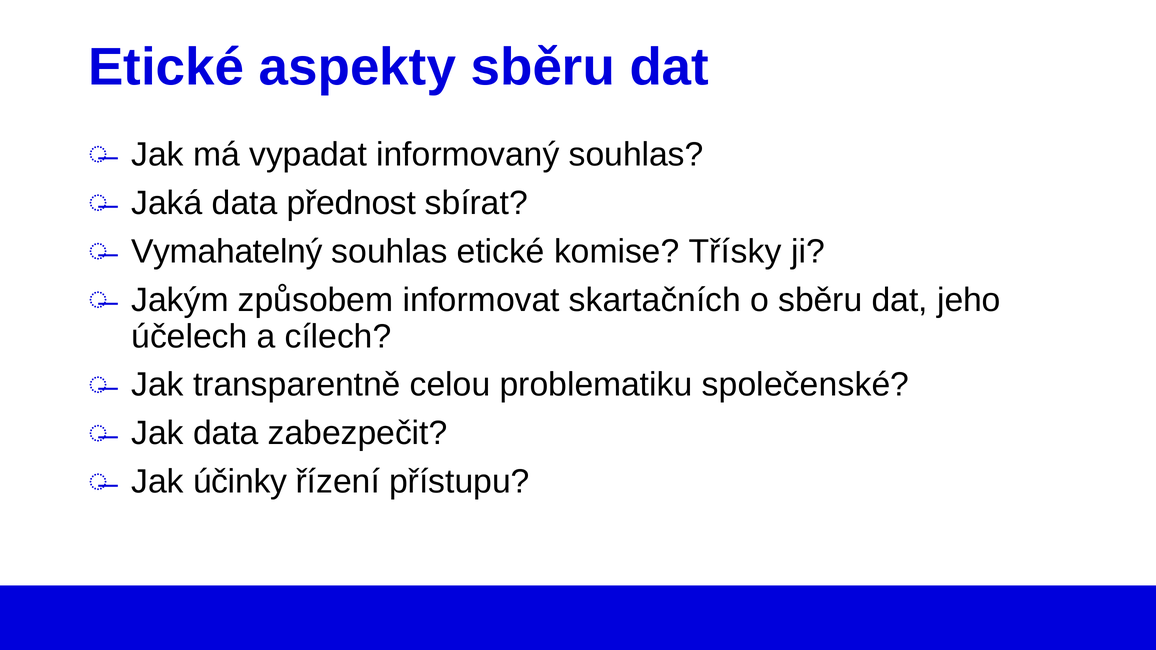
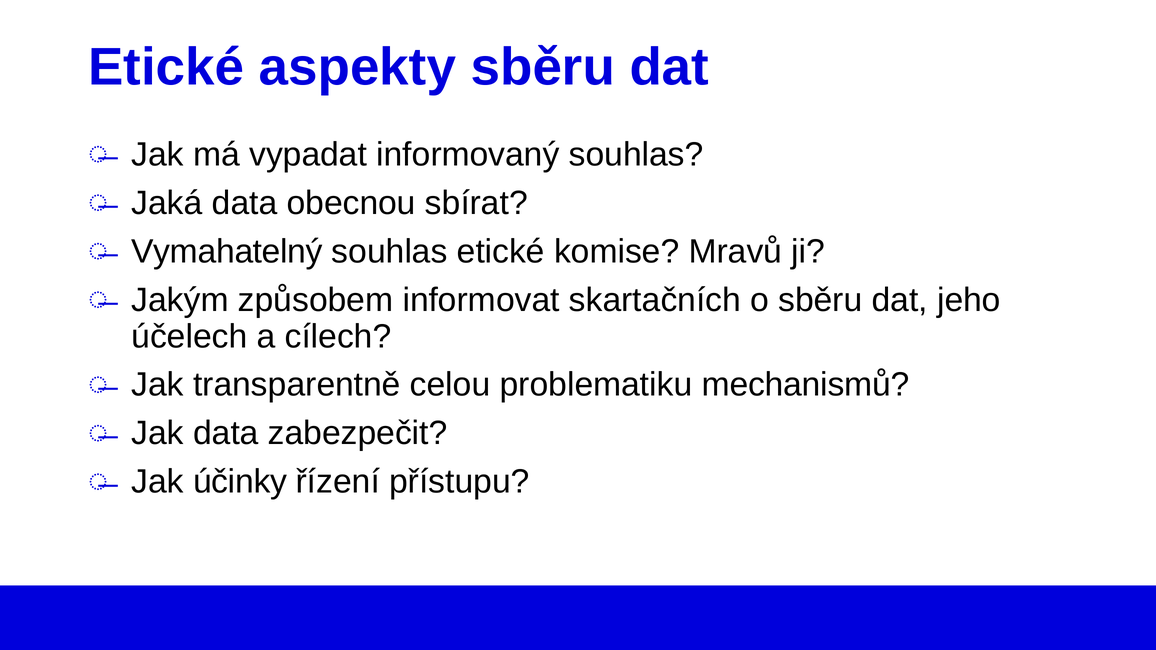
přednost: přednost -> obecnou
Třísky: Třísky -> Mravů
společenské: společenské -> mechanismů
